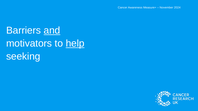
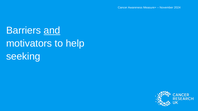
help underline: present -> none
